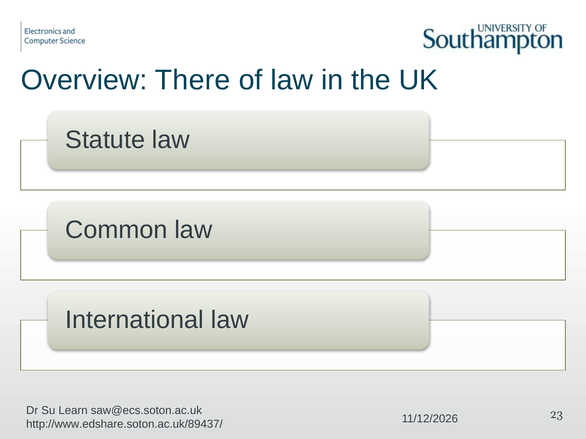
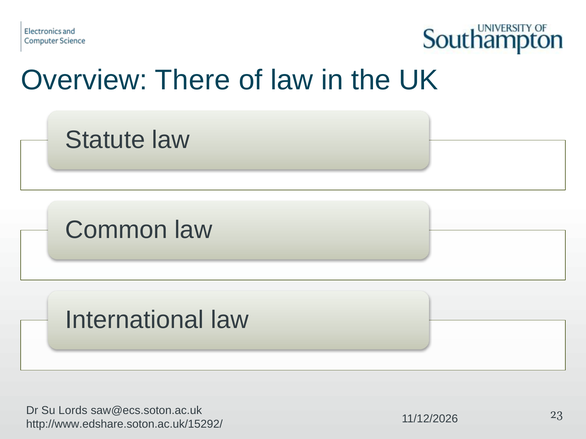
Learn: Learn -> Lords
http://www.edshare.soton.ac.uk/89437/: http://www.edshare.soton.ac.uk/89437/ -> http://www.edshare.soton.ac.uk/15292/
